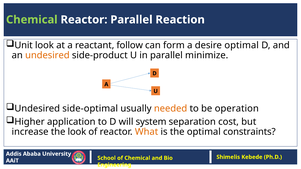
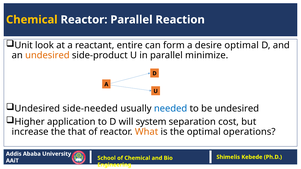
Chemical at (32, 20) colour: light green -> yellow
follow: follow -> entire
side-optimal: side-optimal -> side-needed
needed colour: orange -> blue
be operation: operation -> undesired
the look: look -> that
constraints: constraints -> operations
